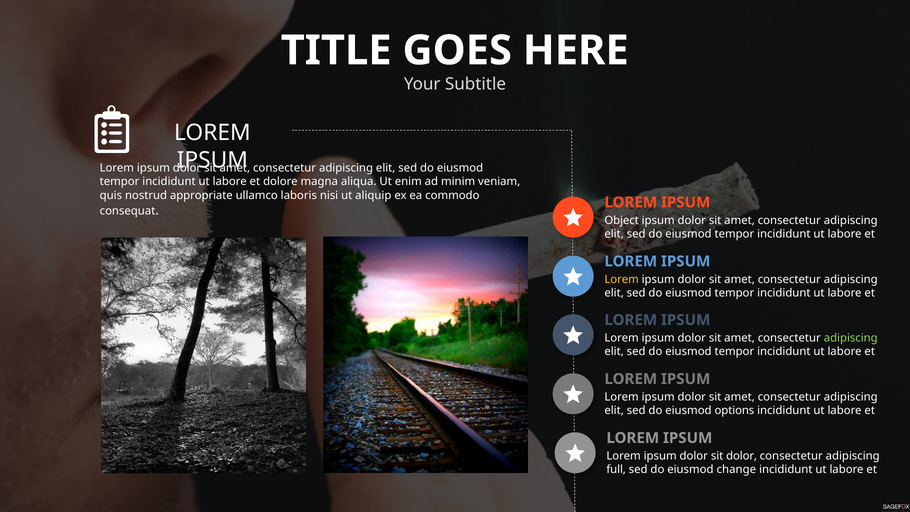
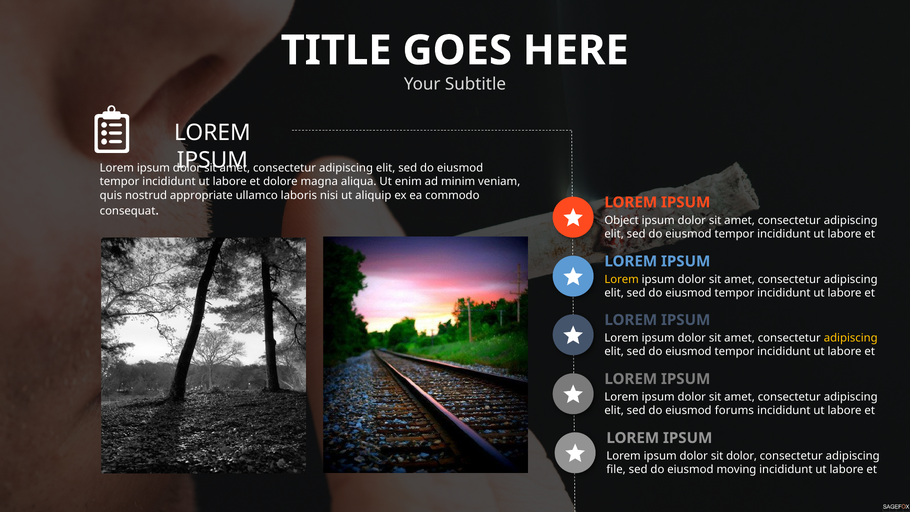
adipiscing at (851, 338) colour: light green -> yellow
options: options -> forums
full: full -> file
change: change -> moving
